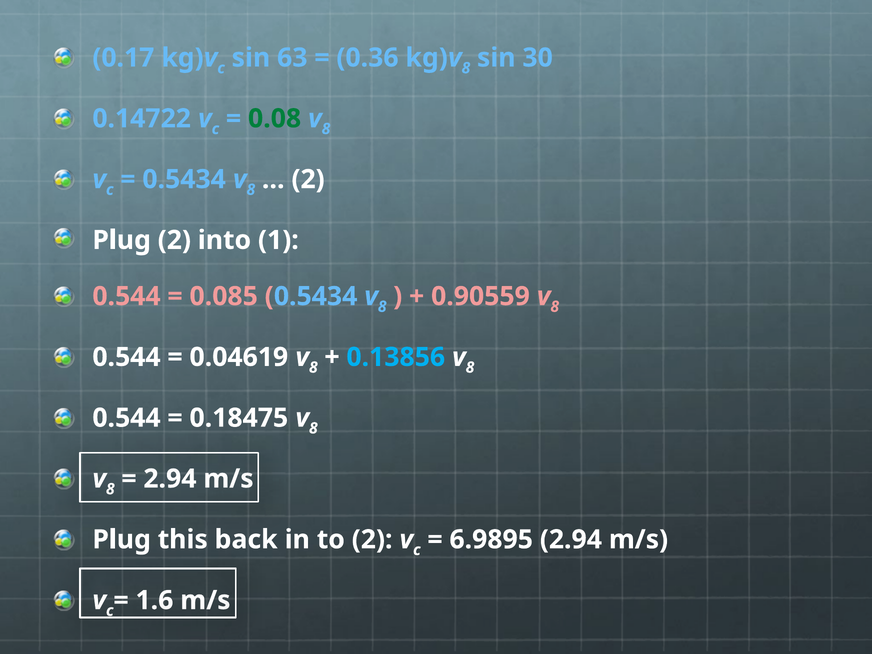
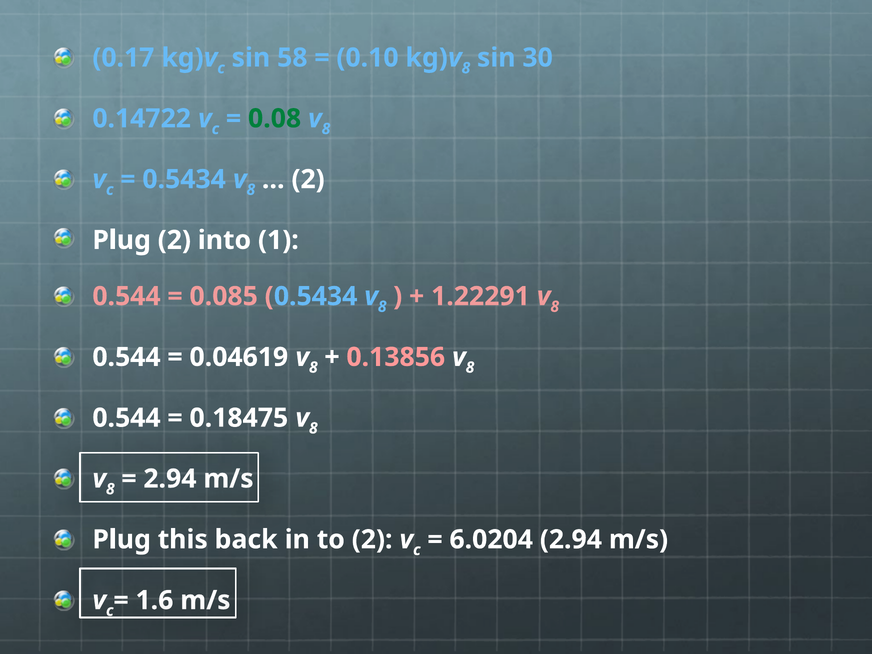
63: 63 -> 58
0.36: 0.36 -> 0.10
0.90559: 0.90559 -> 1.22291
0.13856 colour: light blue -> pink
6.9895: 6.9895 -> 6.0204
